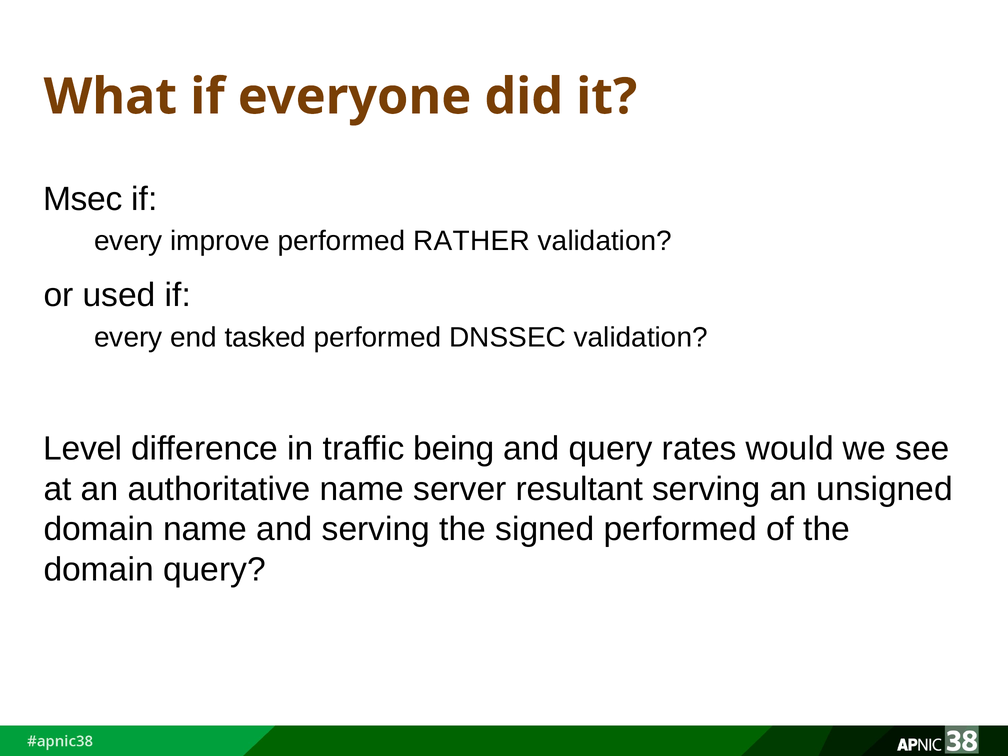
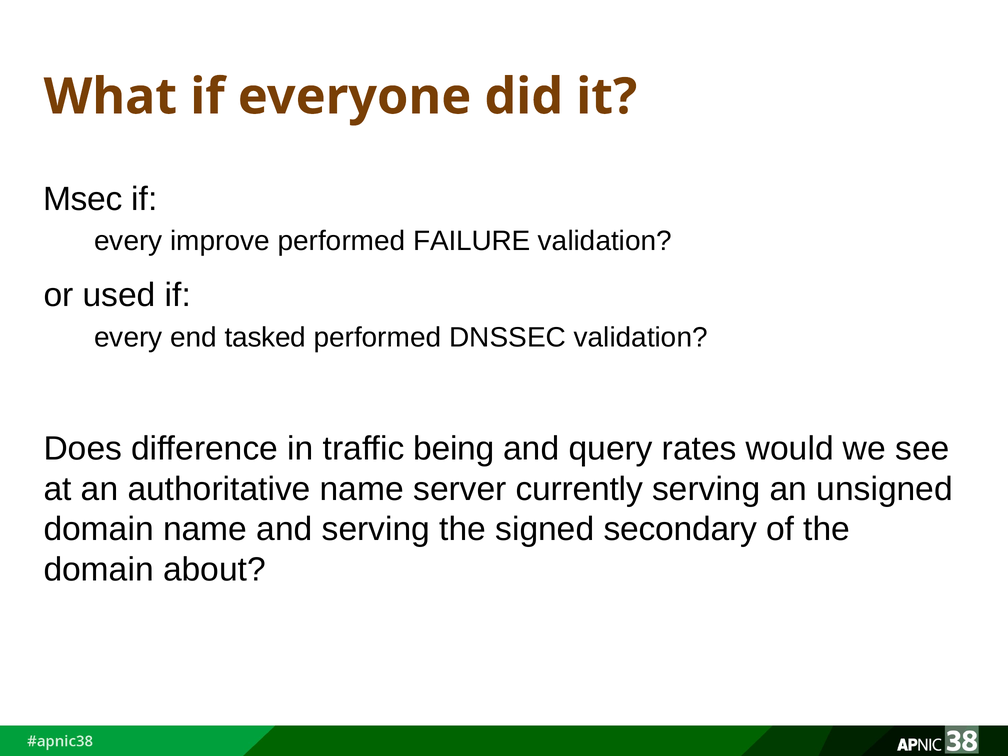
RATHER: RATHER -> FAILURE
Level: Level -> Does
resultant: resultant -> currently
signed performed: performed -> secondary
domain query: query -> about
